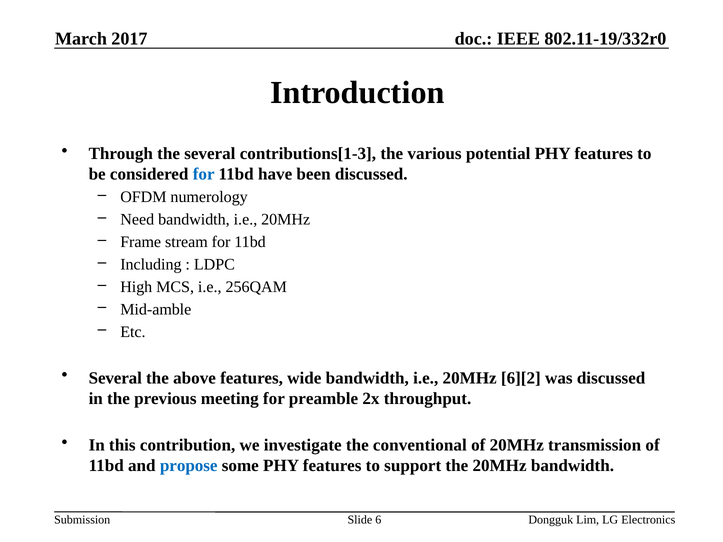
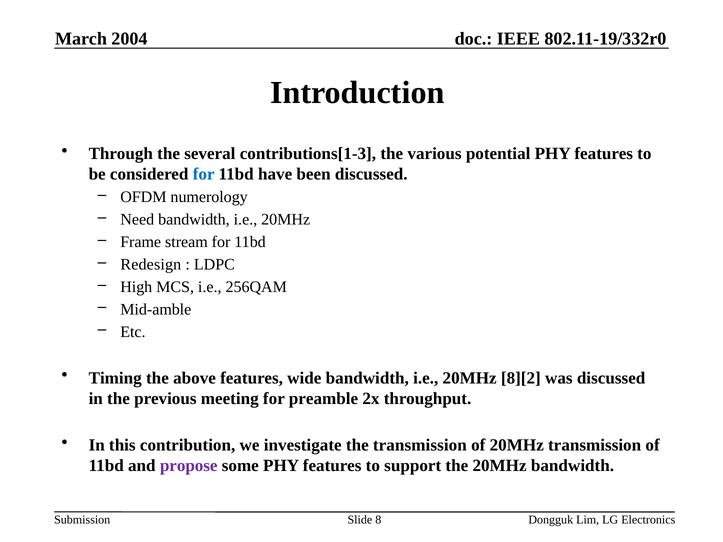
2017: 2017 -> 2004
Including: Including -> Redesign
Several at (115, 378): Several -> Timing
6][2: 6][2 -> 8][2
the conventional: conventional -> transmission
propose colour: blue -> purple
6: 6 -> 8
